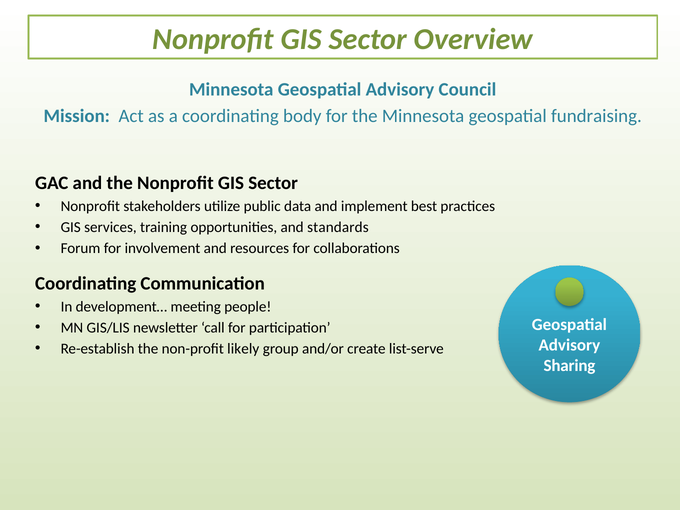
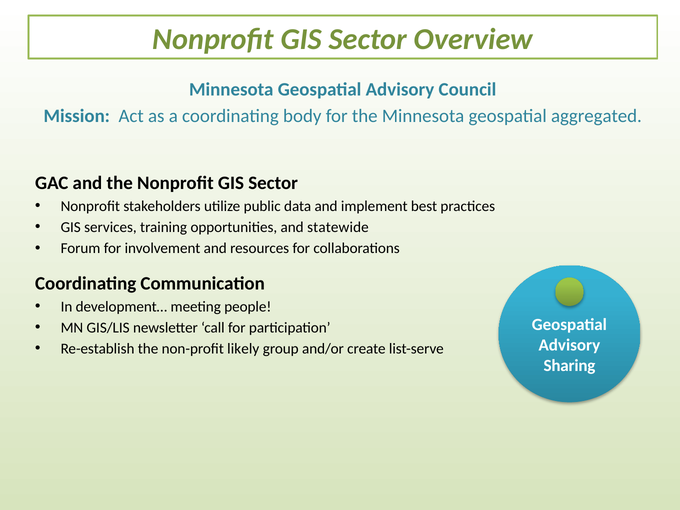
fundraising: fundraising -> aggregated
standards: standards -> statewide
